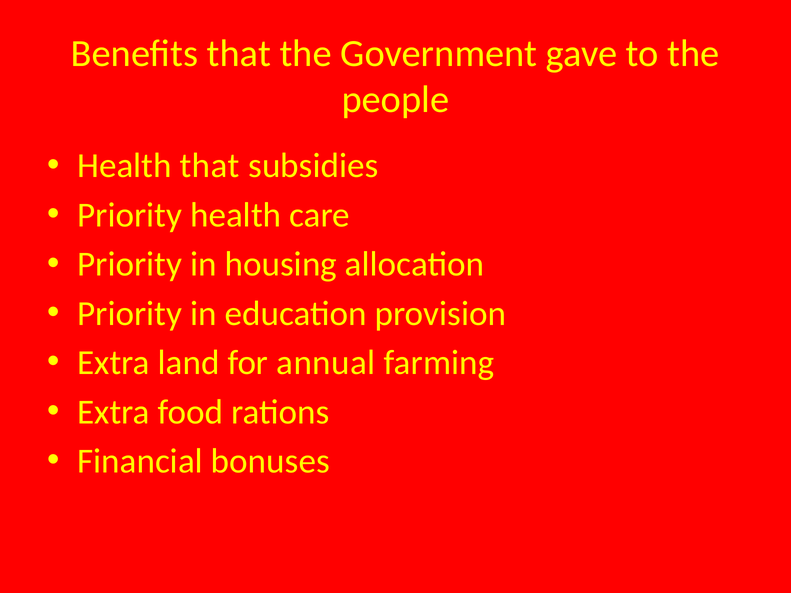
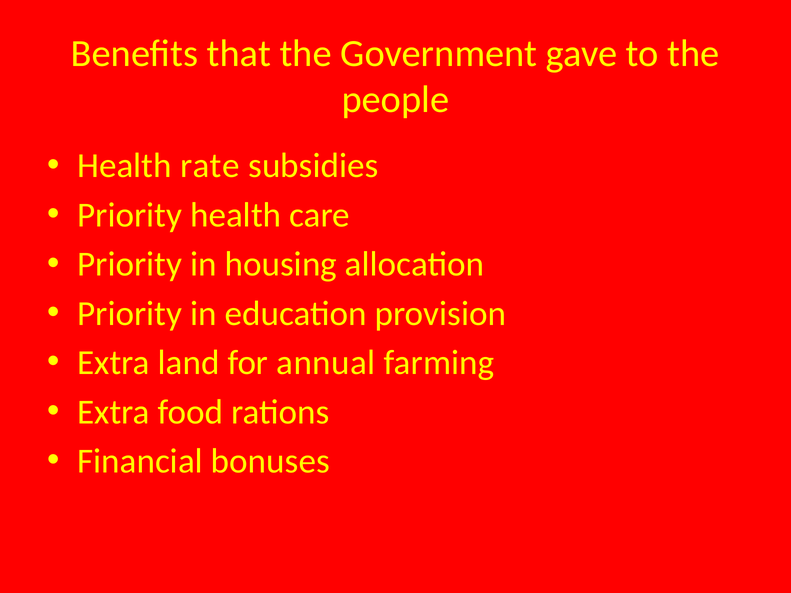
Health that: that -> rate
